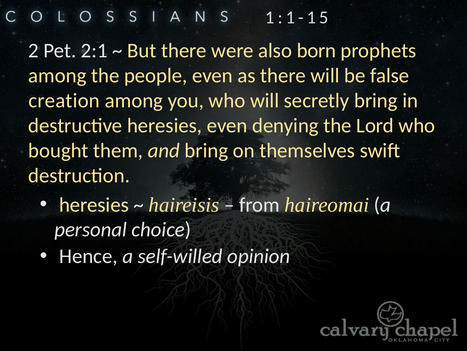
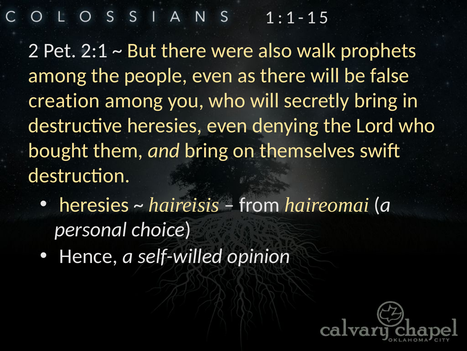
born: born -> walk
